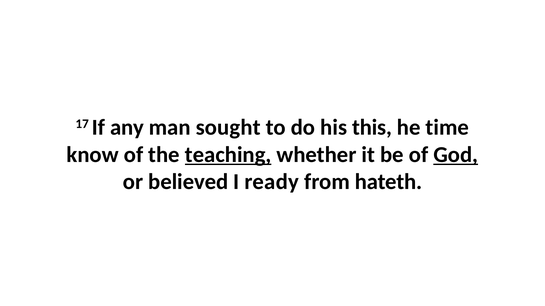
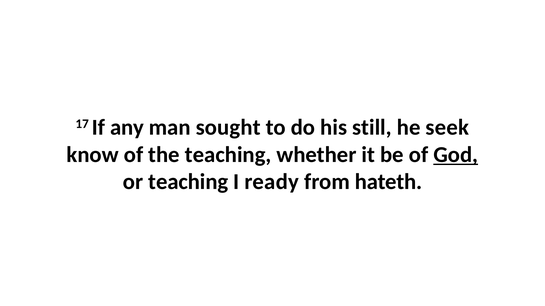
this: this -> still
time: time -> seek
teaching at (228, 155) underline: present -> none
or believed: believed -> teaching
